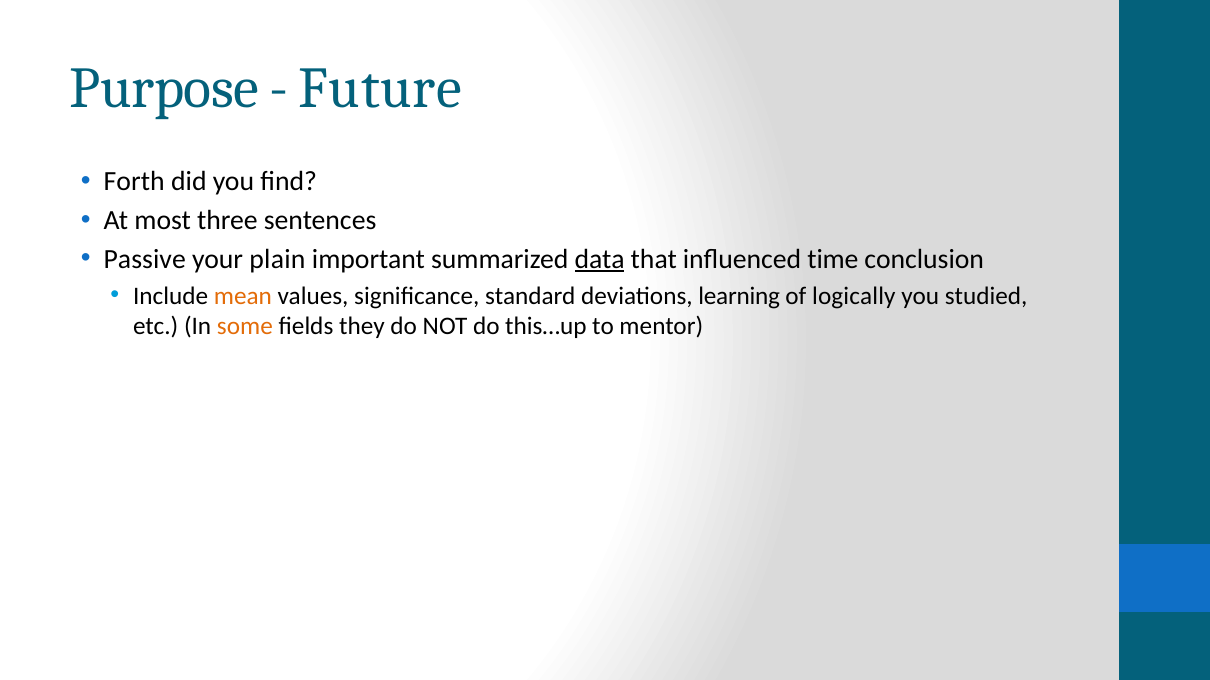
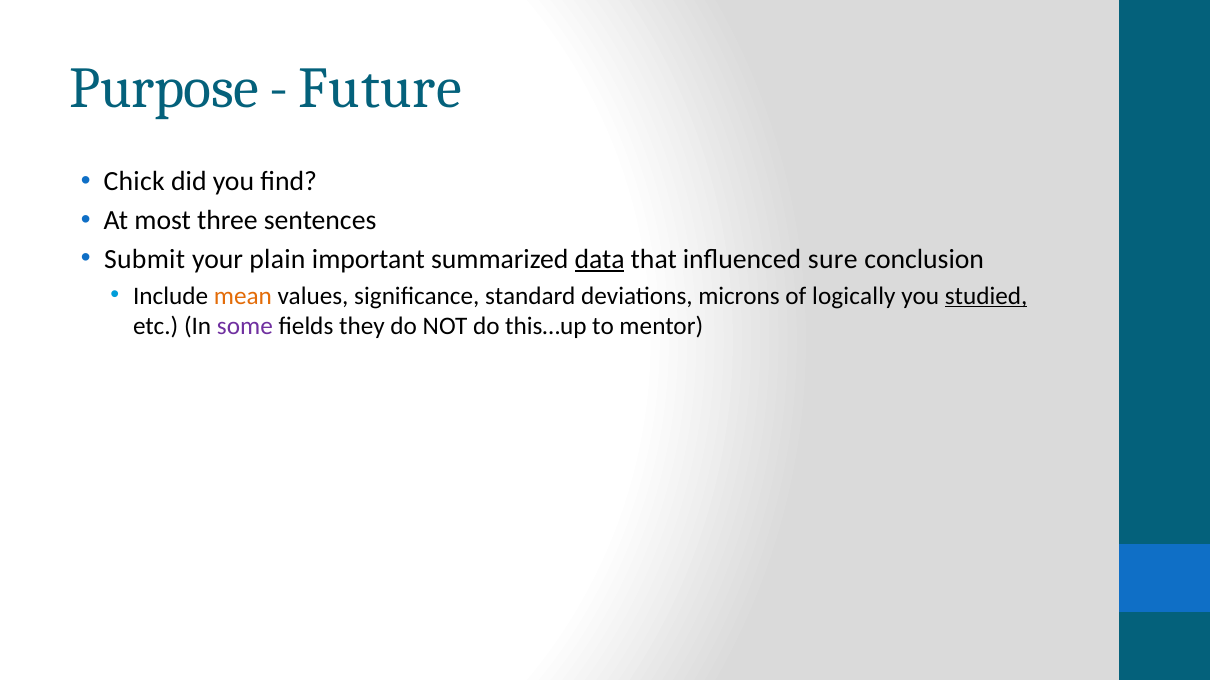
Forth: Forth -> Chick
Passive: Passive -> Submit
time: time -> sure
learning: learning -> microns
studied underline: none -> present
some colour: orange -> purple
